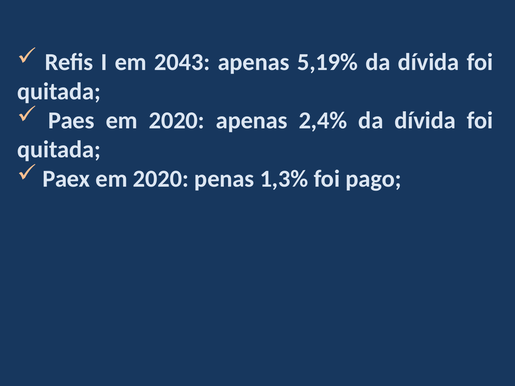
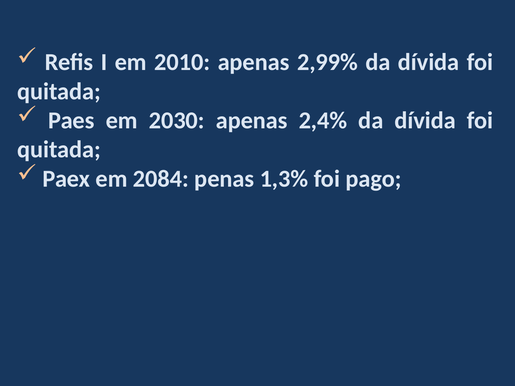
2043: 2043 -> 2010
5,19%: 5,19% -> 2,99%
Paes em 2020: 2020 -> 2030
Paex em 2020: 2020 -> 2084
